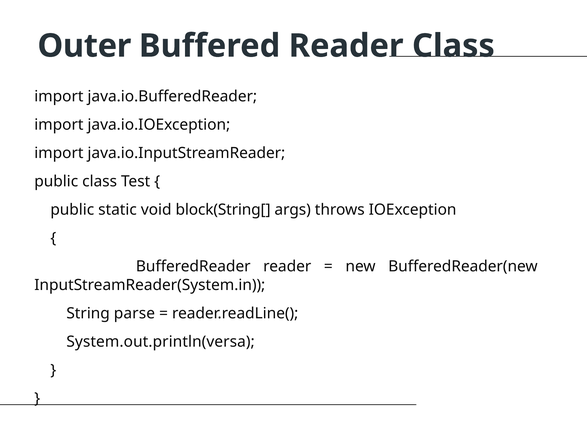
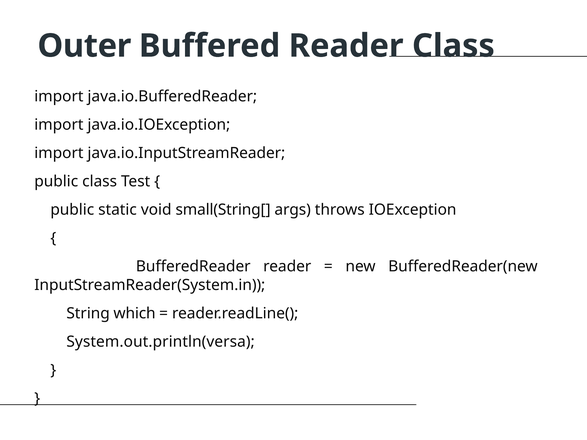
block(String[: block(String[ -> small(String[
parse: parse -> which
